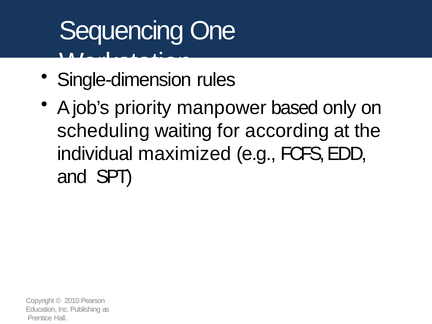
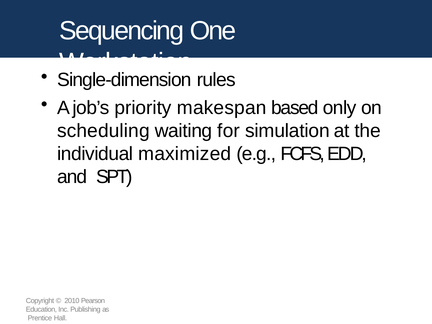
manpower: manpower -> makespan
according: according -> simulation
